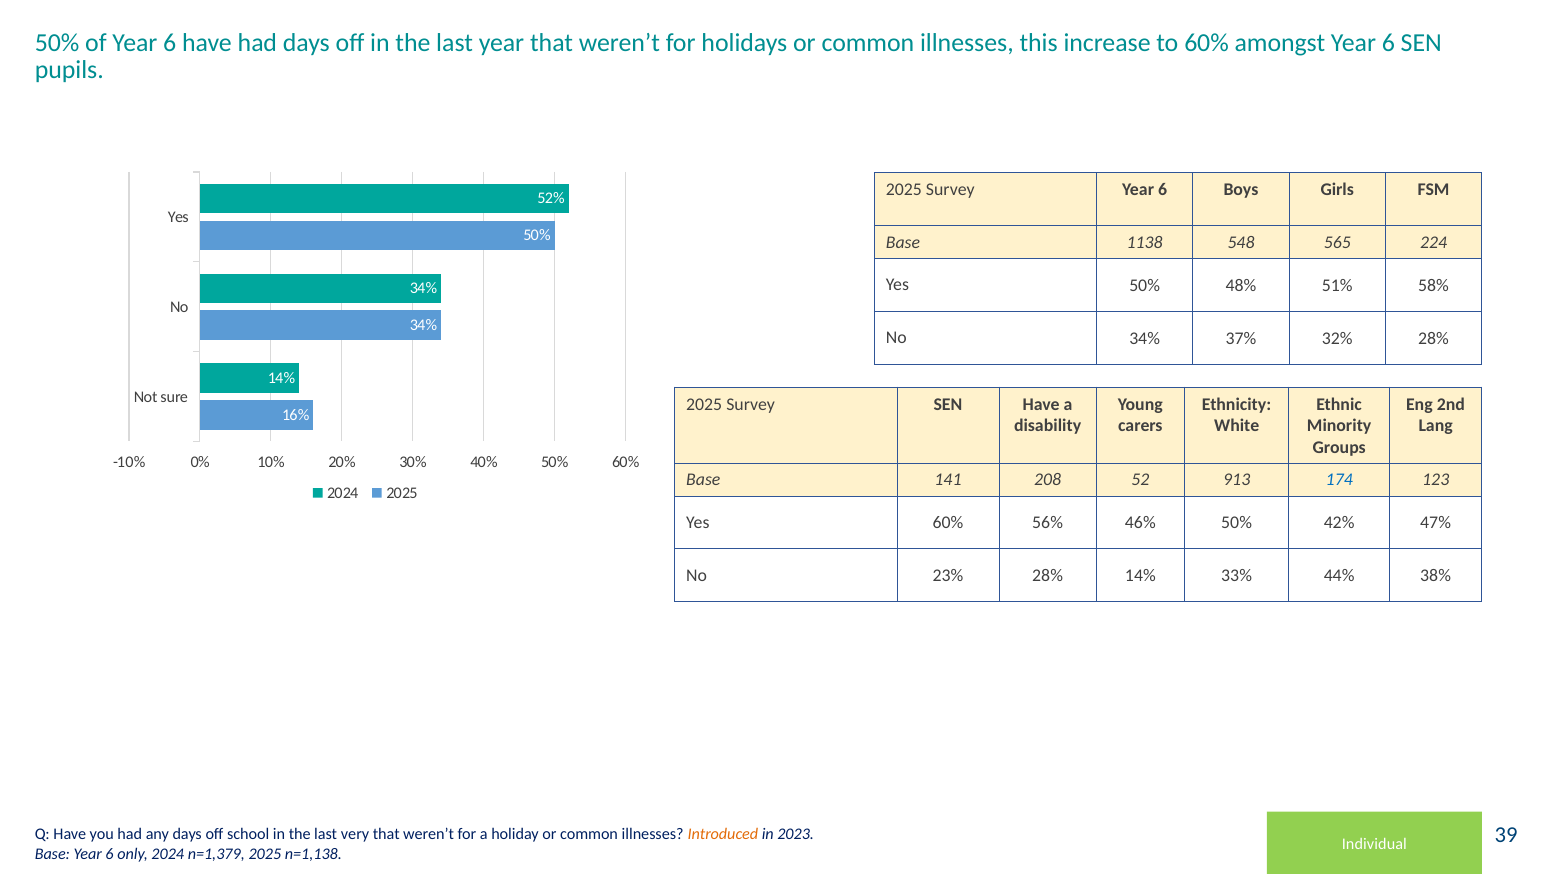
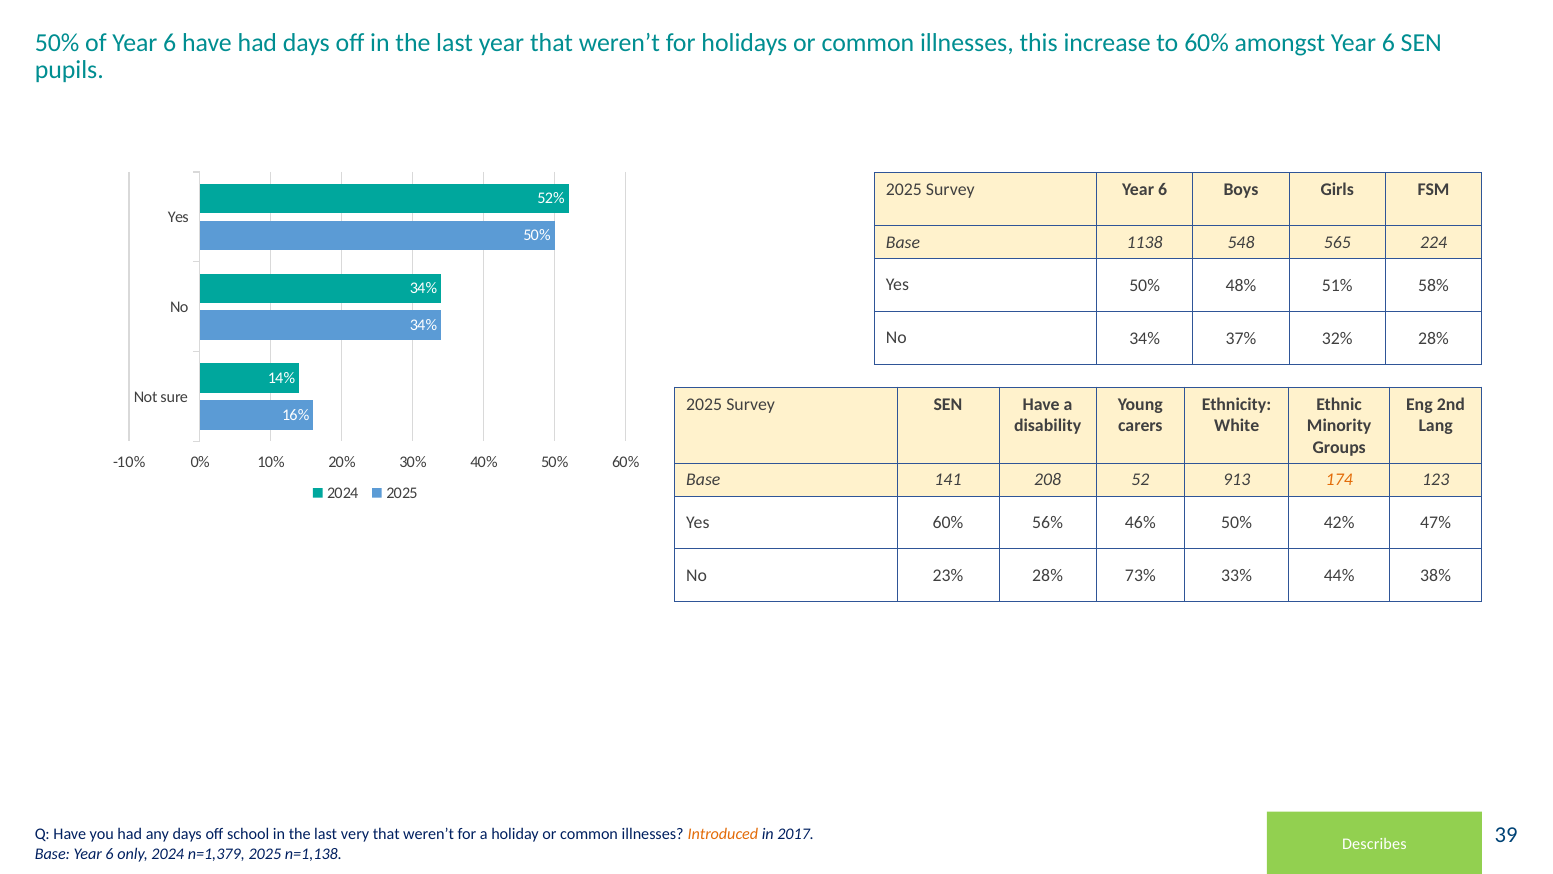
174 colour: blue -> orange
28% 14%: 14% -> 73%
2023: 2023 -> 2017
Individual: Individual -> Describes
